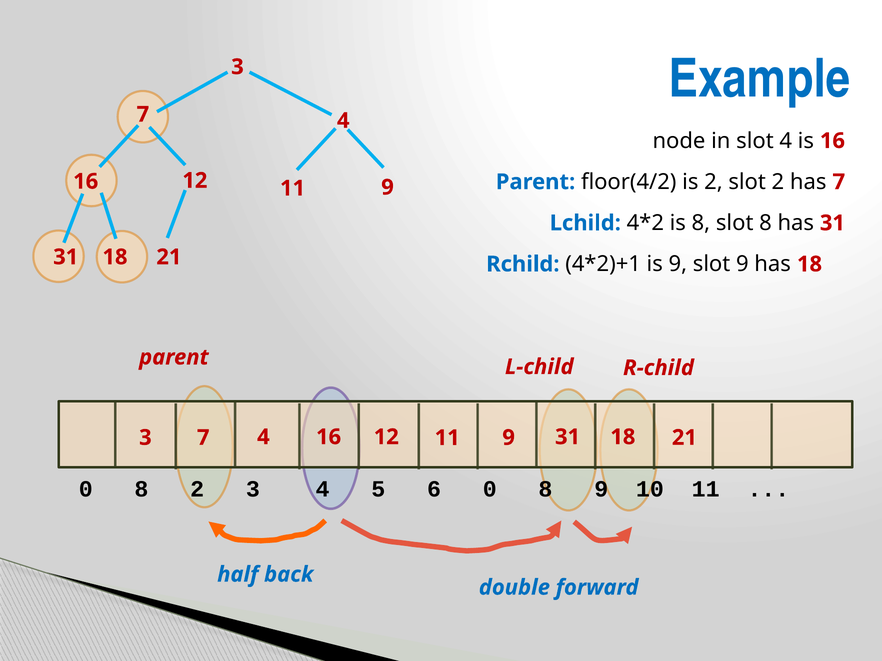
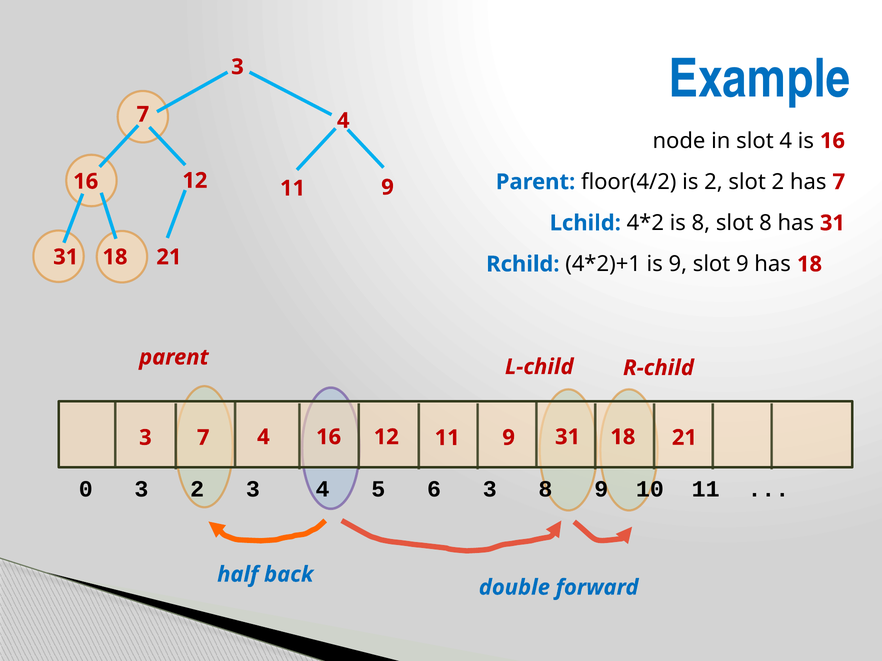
8 at (141, 490): 8 -> 3
6 0: 0 -> 3
